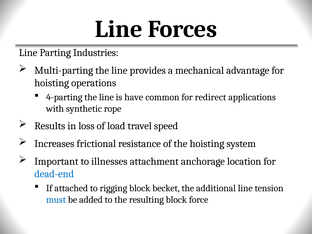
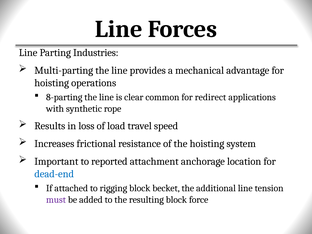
4-parting: 4-parting -> 8-parting
have: have -> clear
illnesses: illnesses -> reported
must colour: blue -> purple
